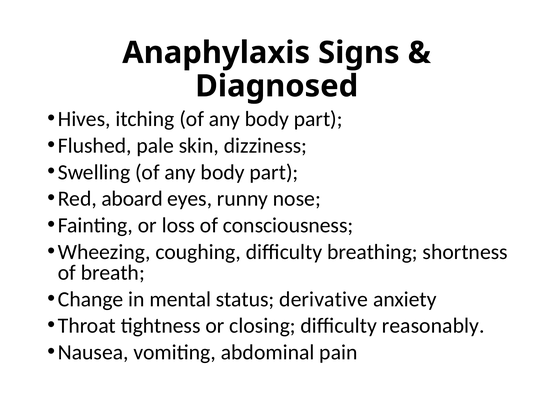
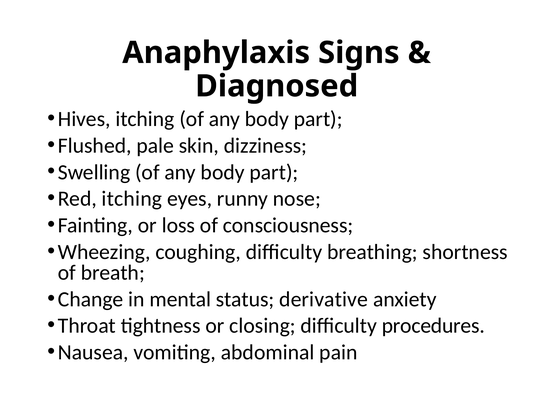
Red aboard: aboard -> itching
reasonably: reasonably -> procedures
